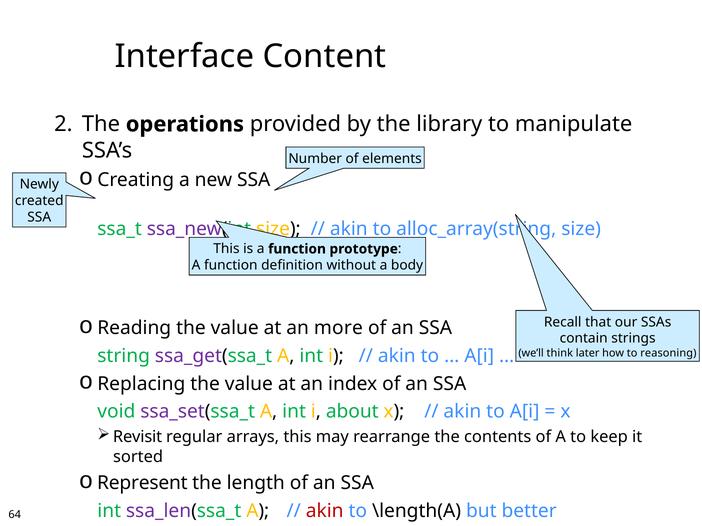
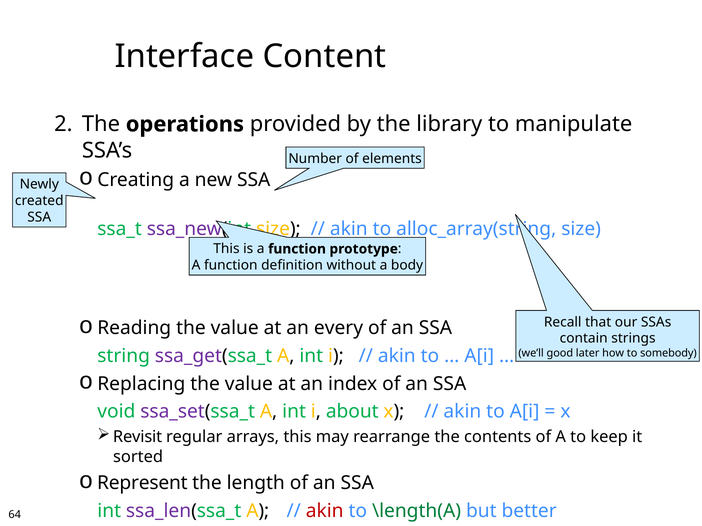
more: more -> every
think: think -> good
reasoning: reasoning -> somebody
\length(A colour: black -> green
